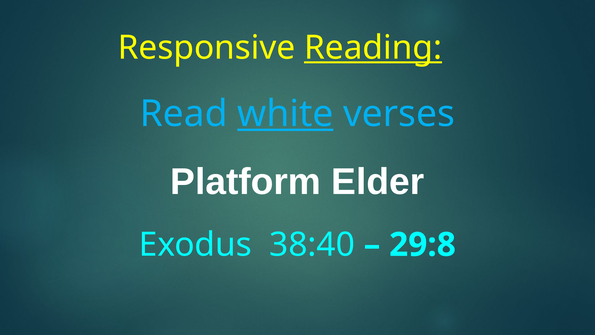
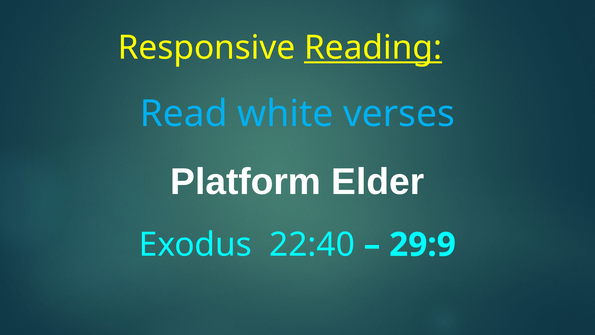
white underline: present -> none
38:40: 38:40 -> 22:40
29:8: 29:8 -> 29:9
